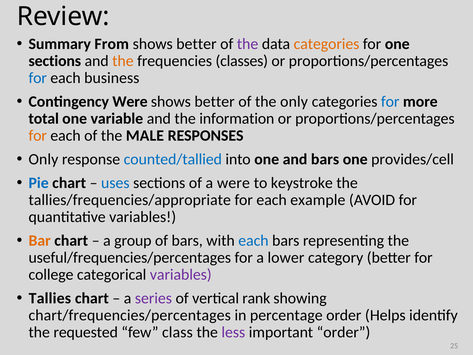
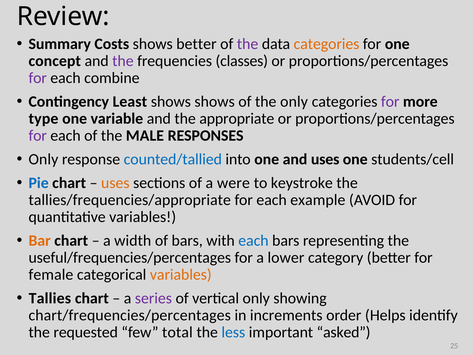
From: From -> Costs
sections at (55, 61): sections -> concept
the at (123, 61) colour: orange -> purple
for at (38, 78) colour: blue -> purple
business: business -> combine
Contingency Were: Were -> Least
better at (215, 101): better -> shows
for at (390, 101) colour: blue -> purple
total: total -> type
information: information -> appropriate
for at (38, 136) colour: orange -> purple
and bars: bars -> uses
provides/cell: provides/cell -> students/cell
uses at (115, 183) colour: blue -> orange
group: group -> width
college: college -> female
variables at (181, 274) colour: purple -> orange
vertical rank: rank -> only
percentage: percentage -> increments
class: class -> total
less colour: purple -> blue
important order: order -> asked
